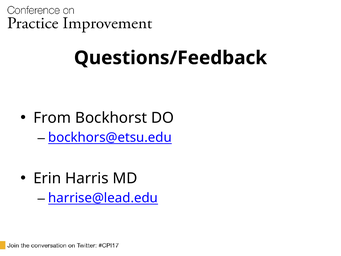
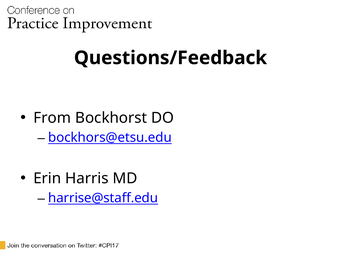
harrise@lead.edu: harrise@lead.edu -> harrise@staff.edu
